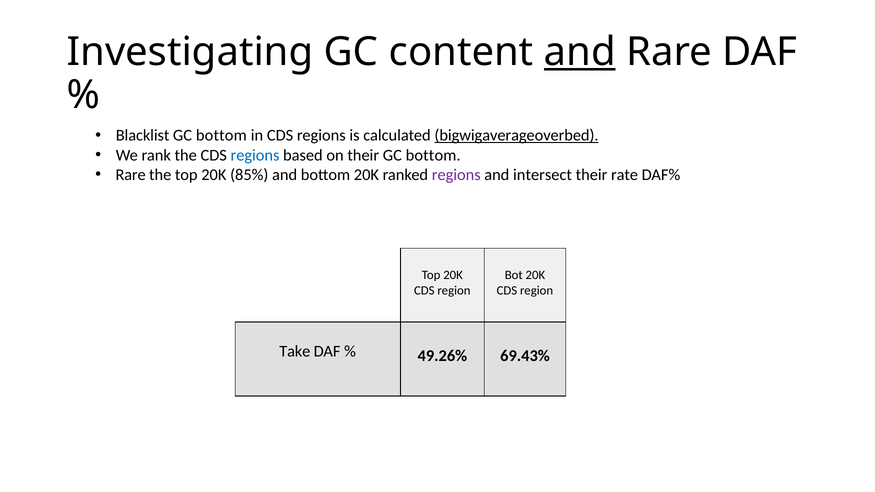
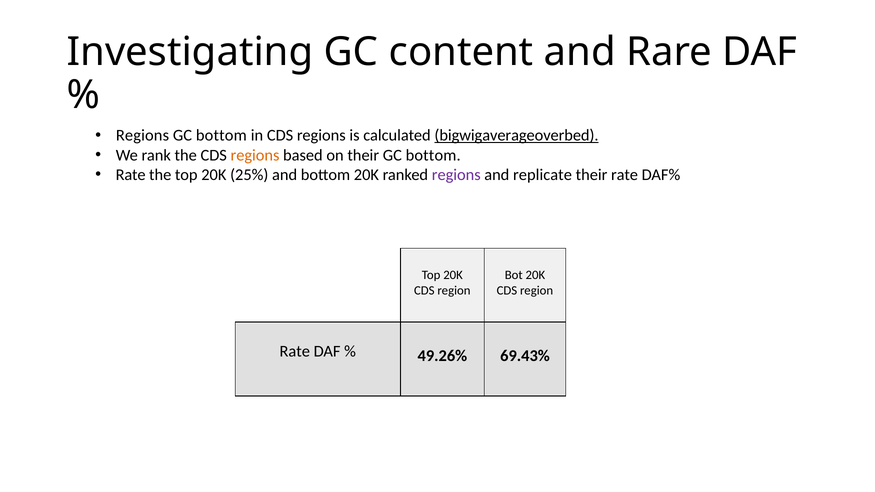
and at (580, 52) underline: present -> none
Blacklist at (143, 136): Blacklist -> Regions
regions at (255, 155) colour: blue -> orange
Rare at (131, 175): Rare -> Rate
85%: 85% -> 25%
intersect: intersect -> replicate
Take at (295, 351): Take -> Rate
